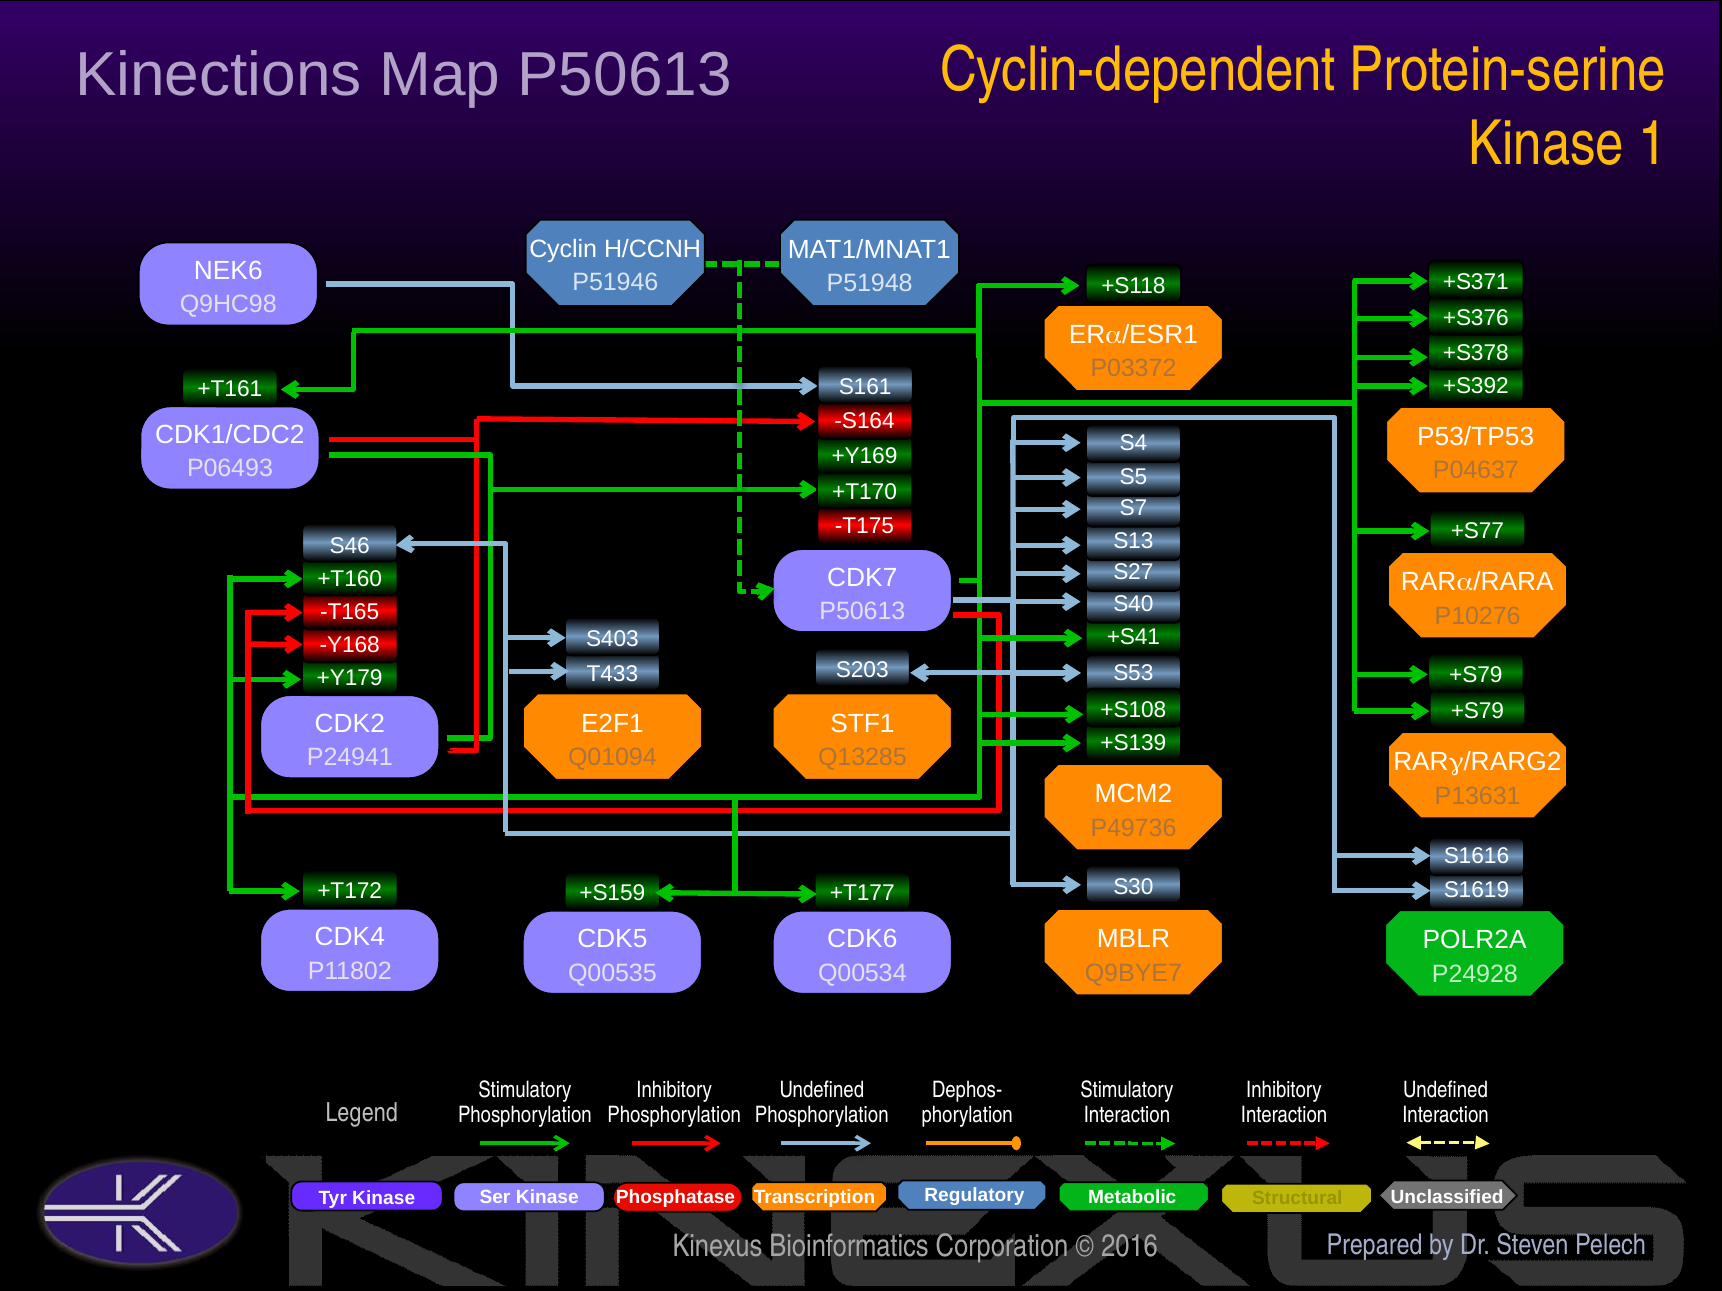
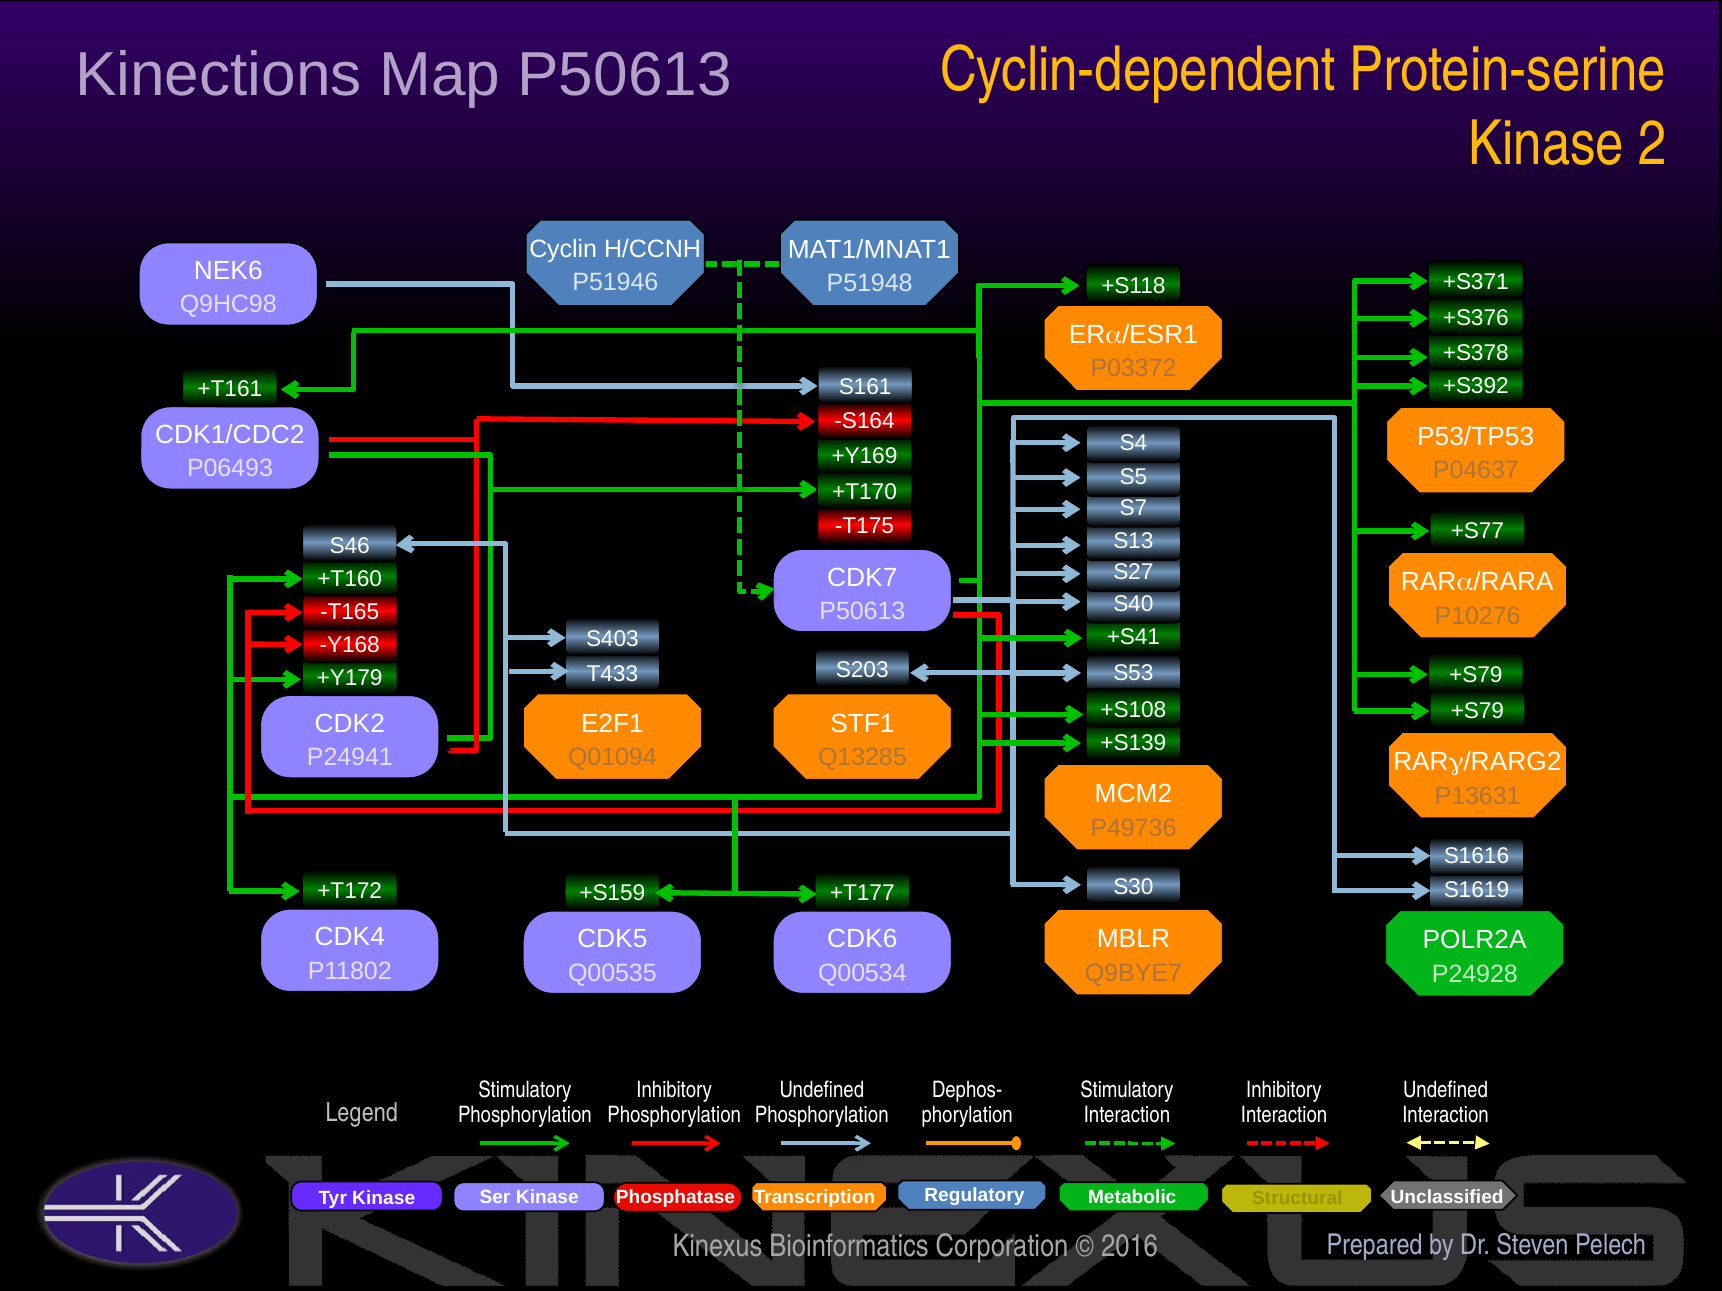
1: 1 -> 2
